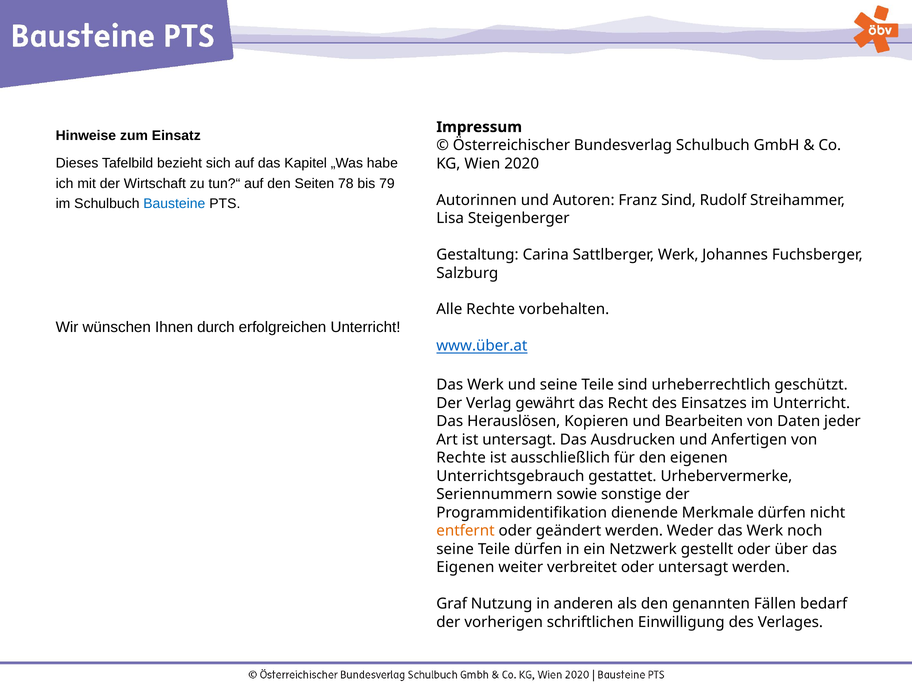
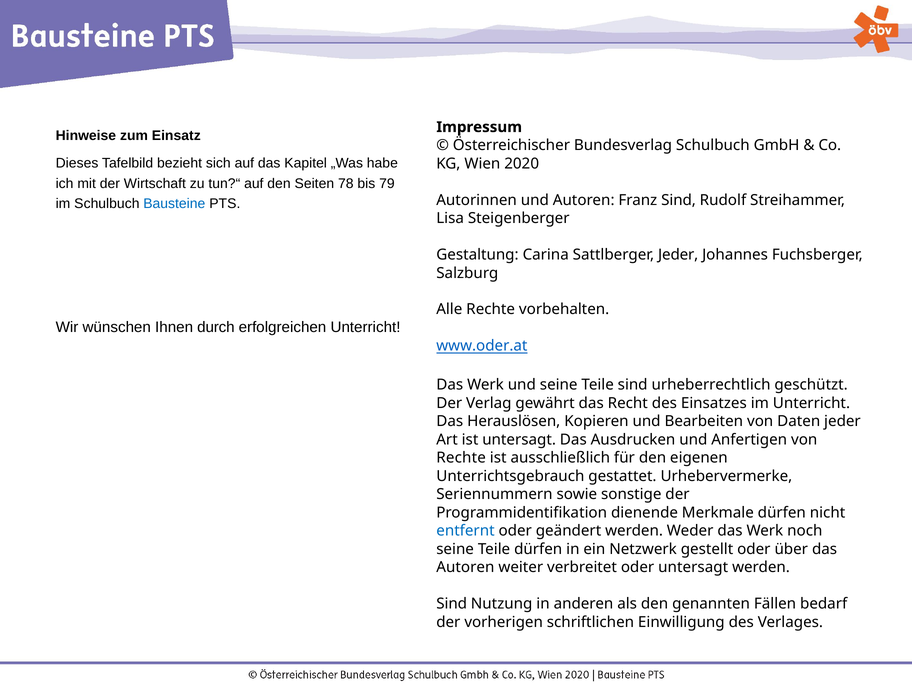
Sattlberger Werk: Werk -> Jeder
www.über.at: www.über.at -> www.oder.at
entfernt colour: orange -> blue
Eigenen at (465, 567): Eigenen -> Autoren
Graf at (452, 604): Graf -> Sind
